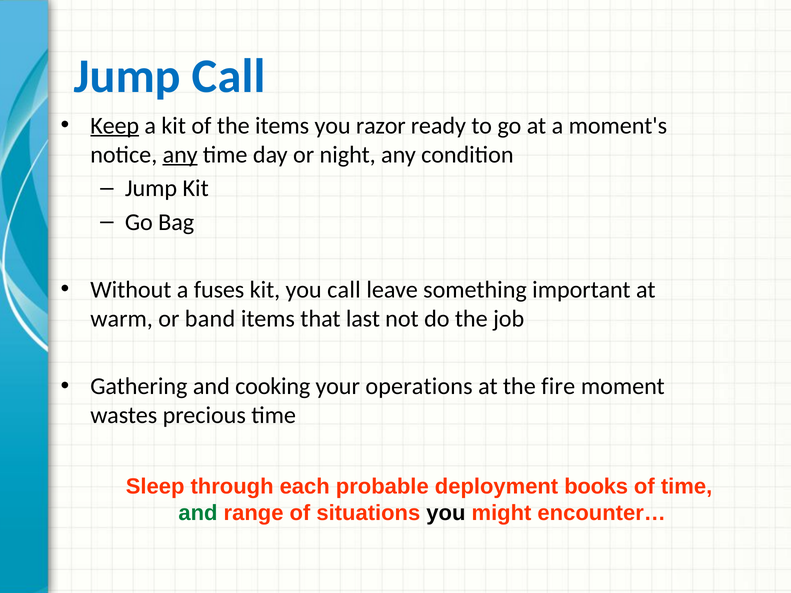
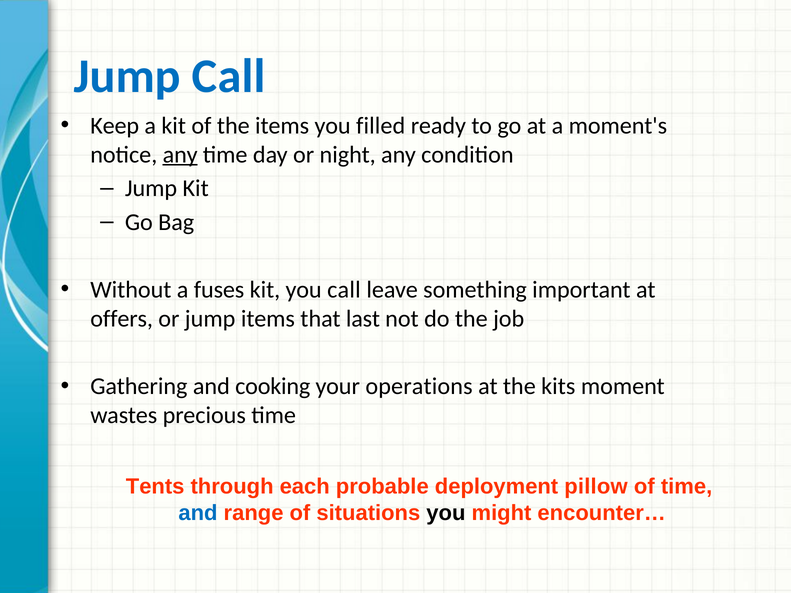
Keep underline: present -> none
razor: razor -> filled
warm: warm -> offers
or band: band -> jump
fire: fire -> kits
Sleep: Sleep -> Tents
books: books -> pillow
and at (198, 513) colour: green -> blue
